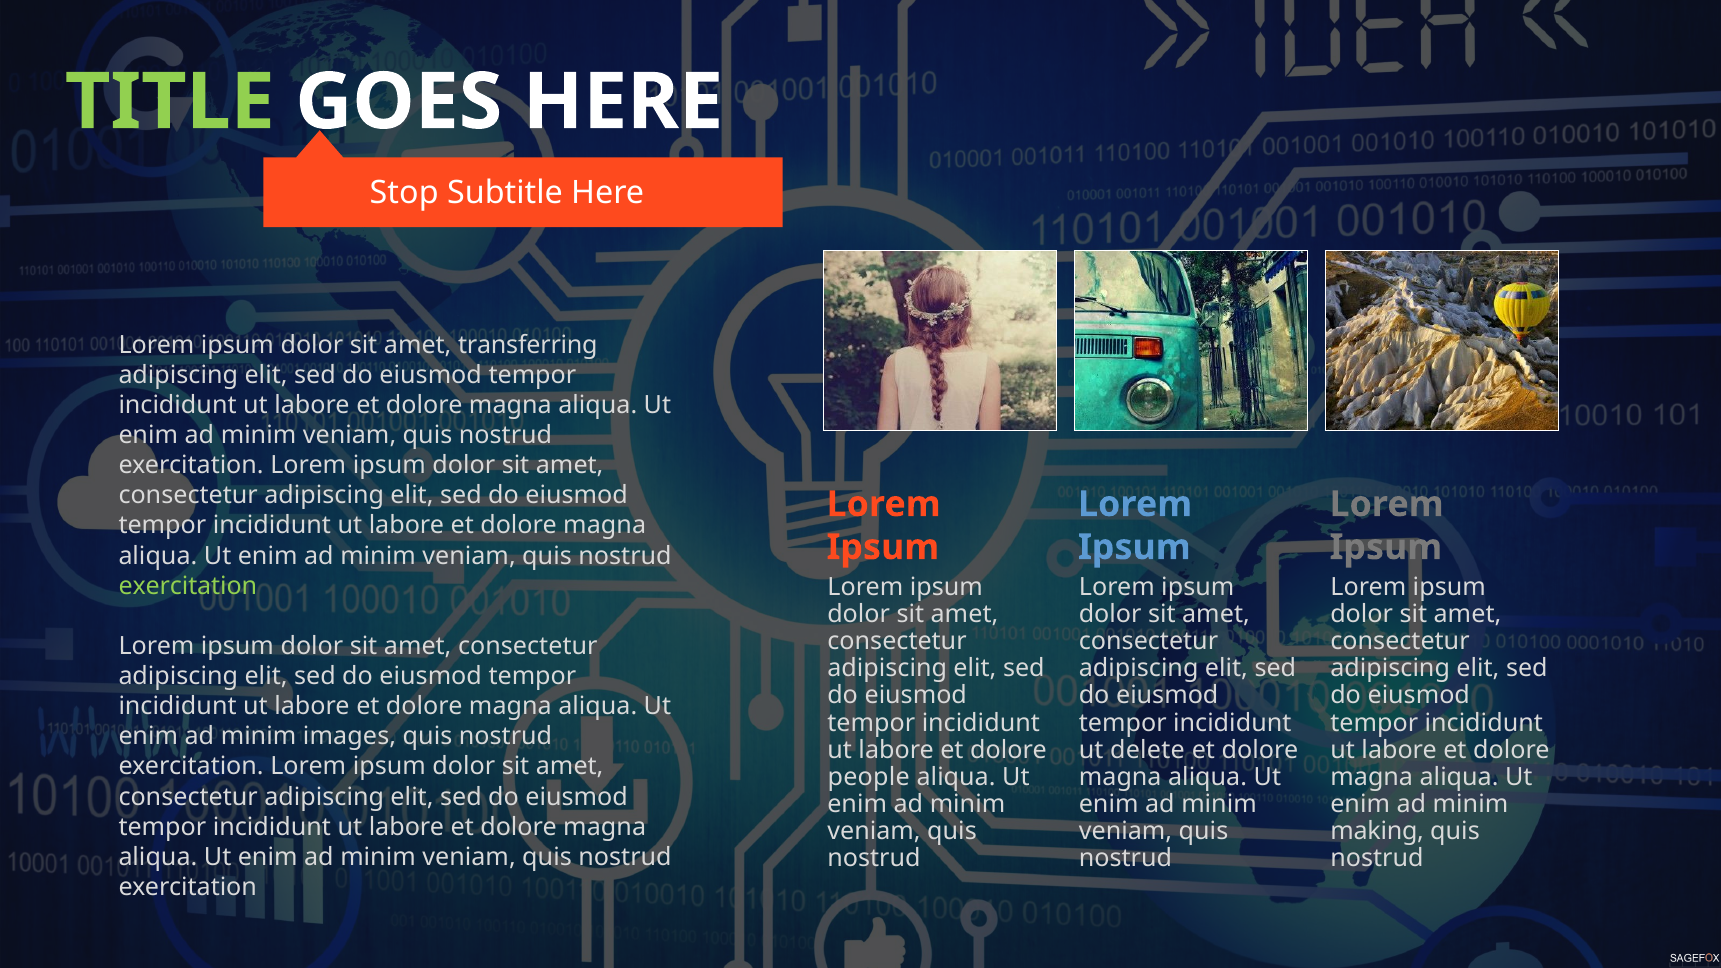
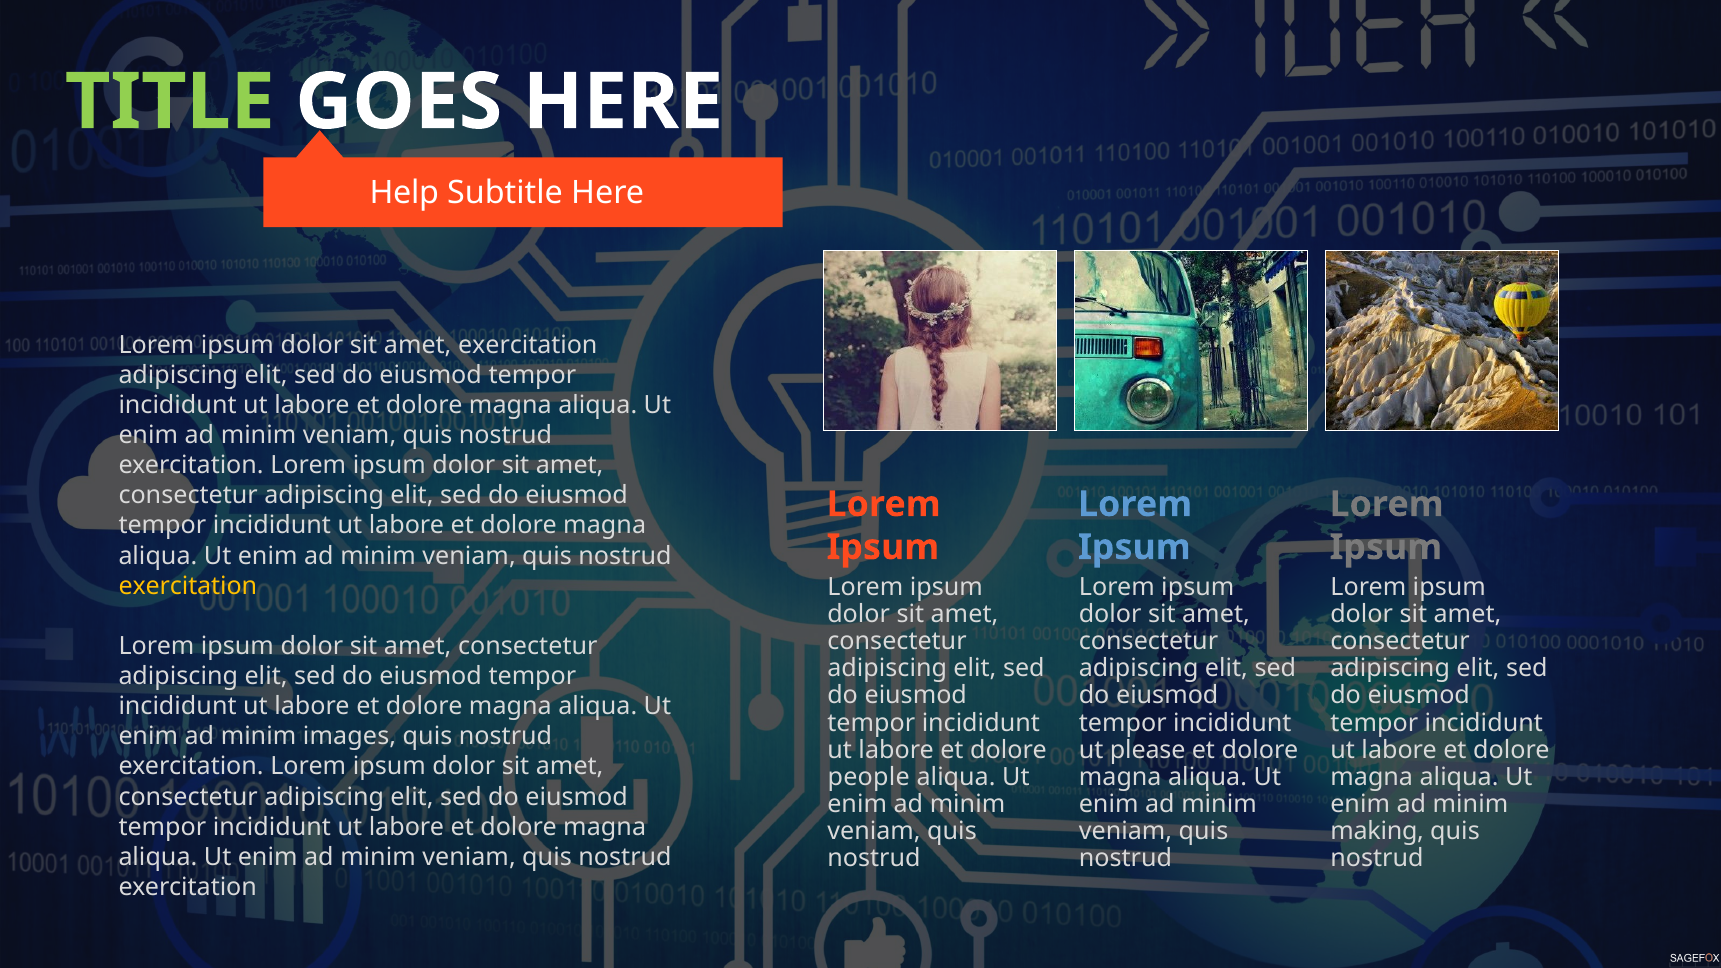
Stop: Stop -> Help
amet transferring: transferring -> exercitation
exercitation at (188, 586) colour: light green -> yellow
delete: delete -> please
